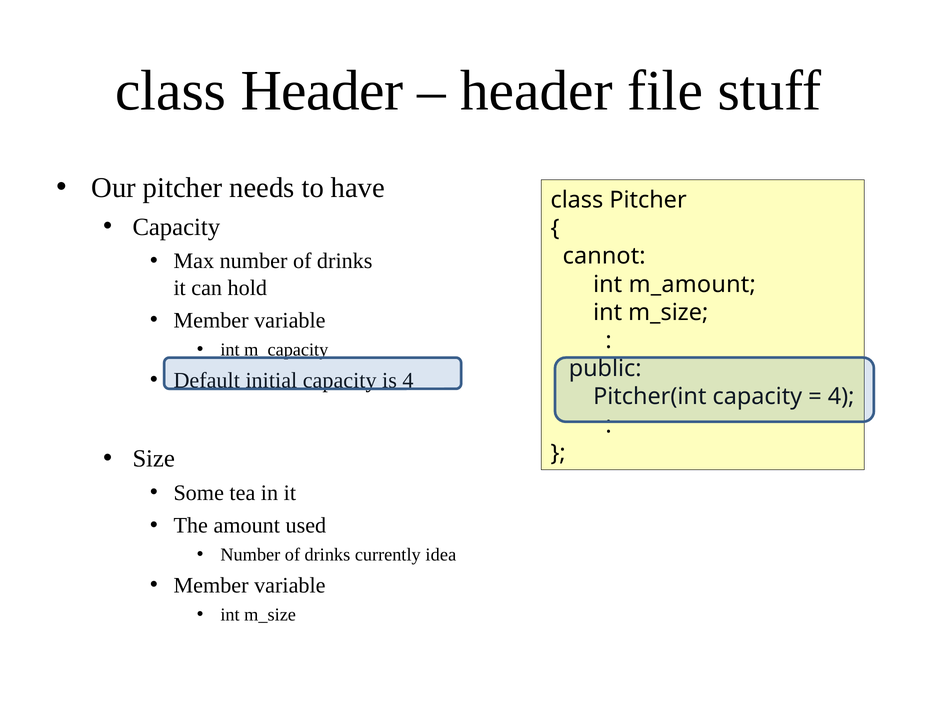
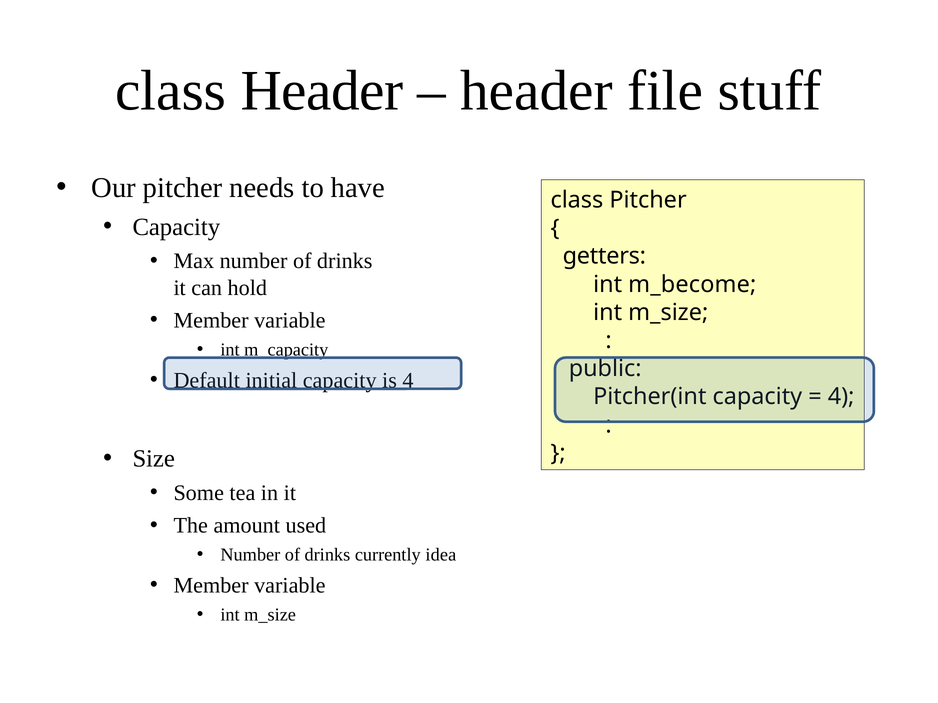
cannot: cannot -> getters
m_amount: m_amount -> m_become
